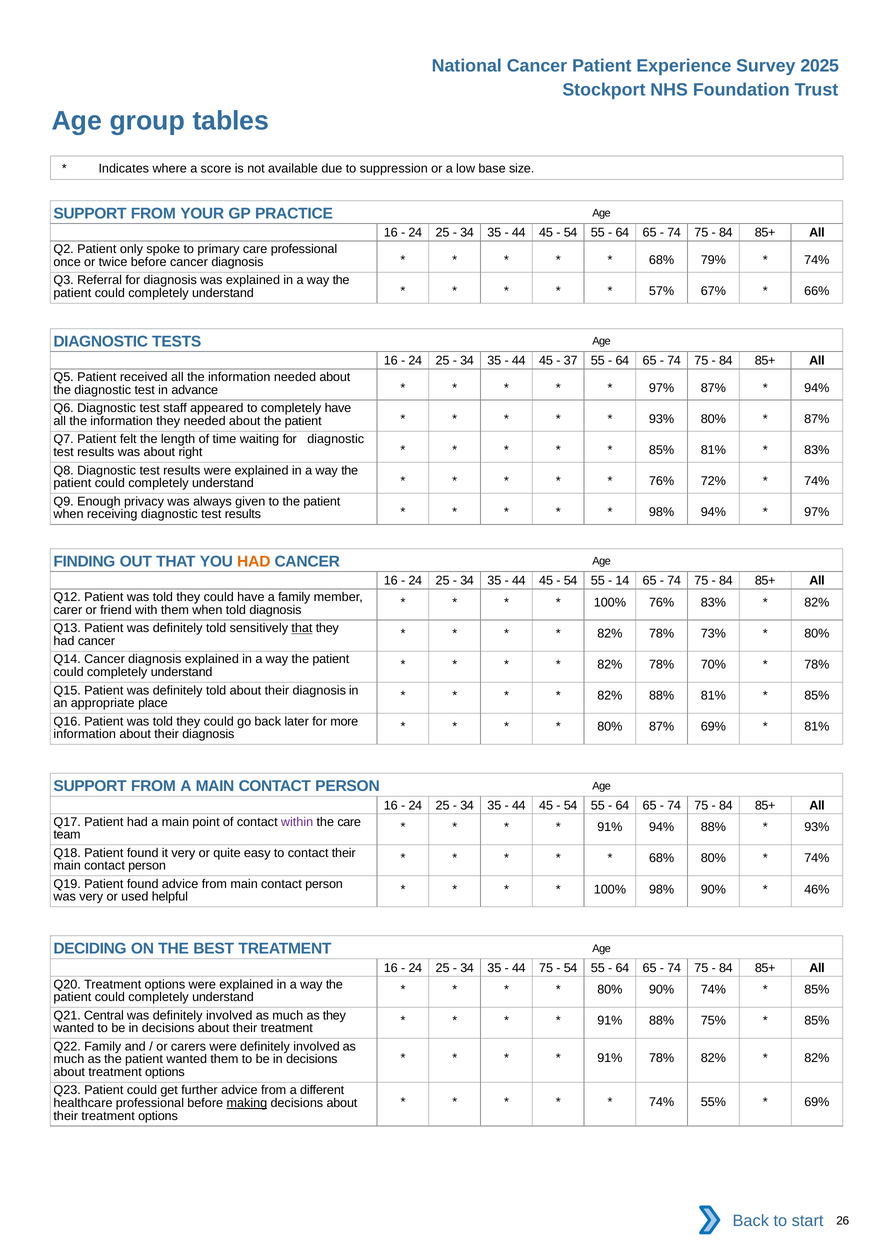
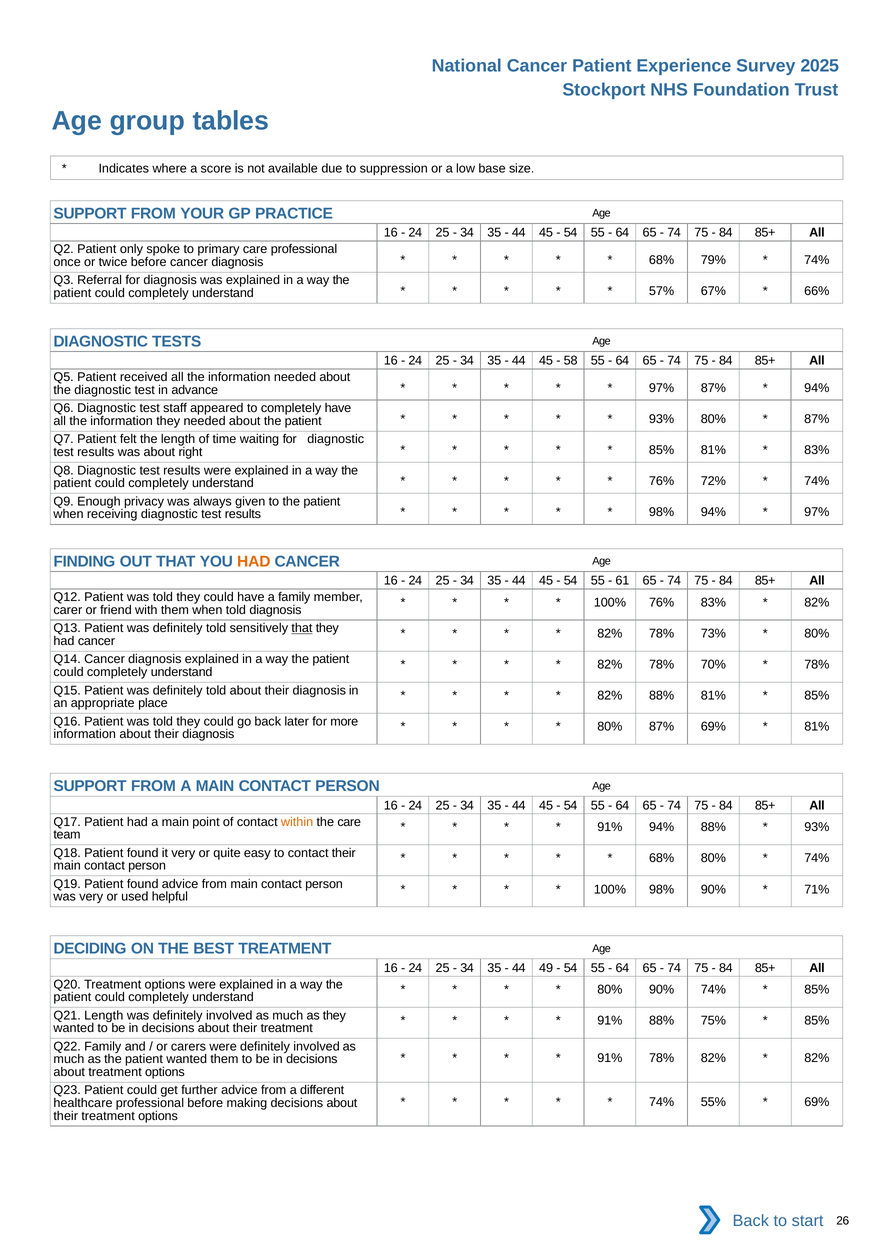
37: 37 -> 58
14: 14 -> 61
within colour: purple -> orange
46%: 46% -> 71%
44 75: 75 -> 49
Q21 Central: Central -> Length
making underline: present -> none
